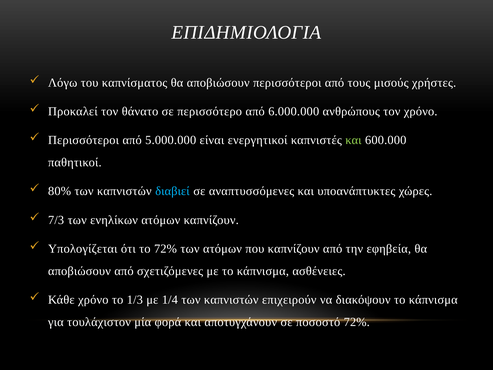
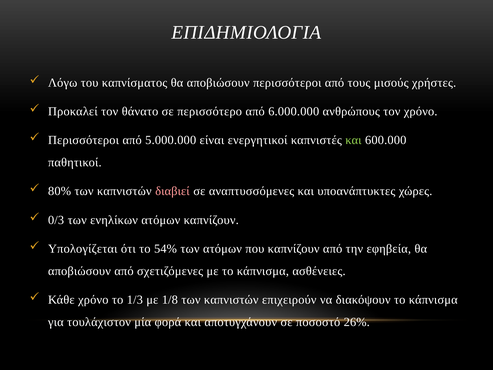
διαβιεί colour: light blue -> pink
7/3: 7/3 -> 0/3
το 72%: 72% -> 54%
1/4: 1/4 -> 1/8
ποσοστό 72%: 72% -> 26%
